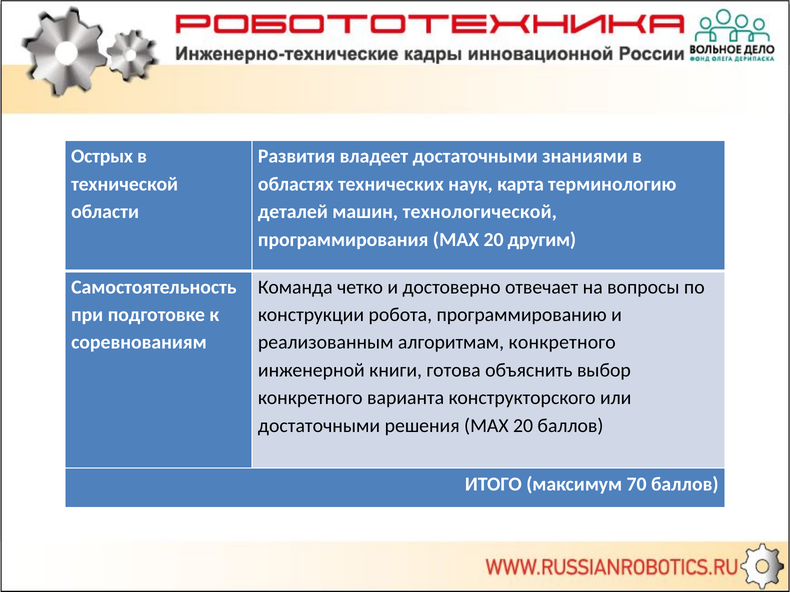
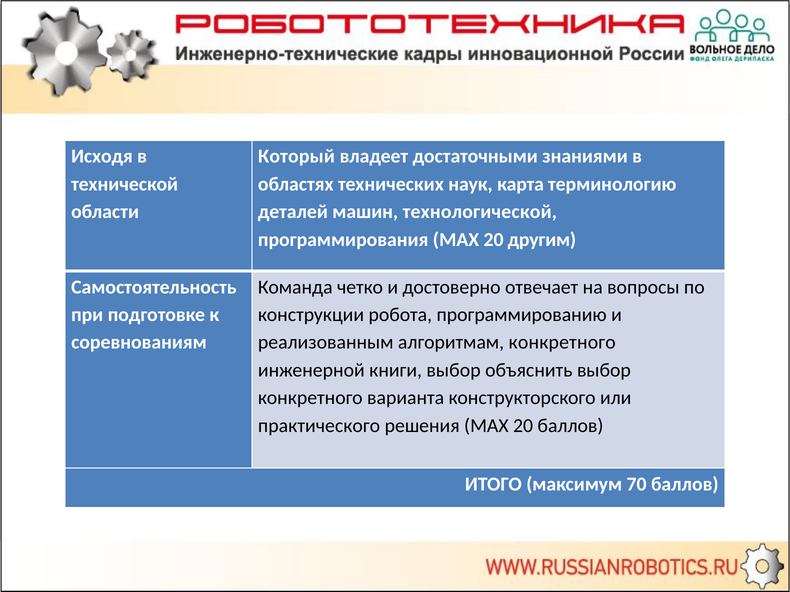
Острых: Острых -> Исходя
Развития: Развития -> Который
книги готова: готова -> выбор
достаточными at (319, 426): достаточными -> практического
